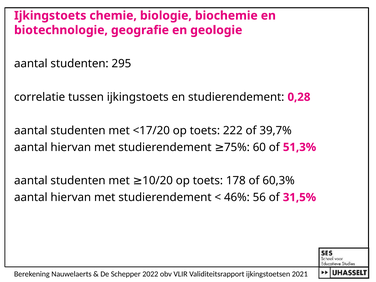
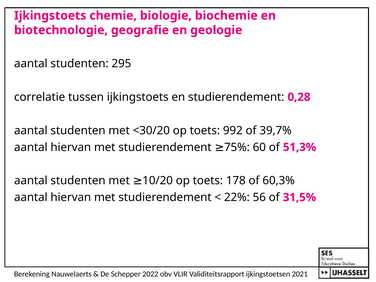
<17/20: <17/20 -> <30/20
222: 222 -> 992
46%: 46% -> 22%
